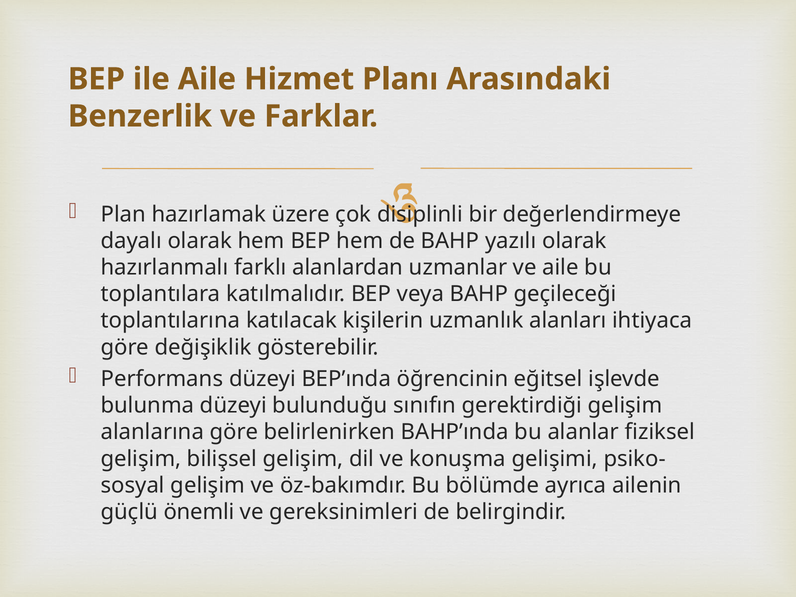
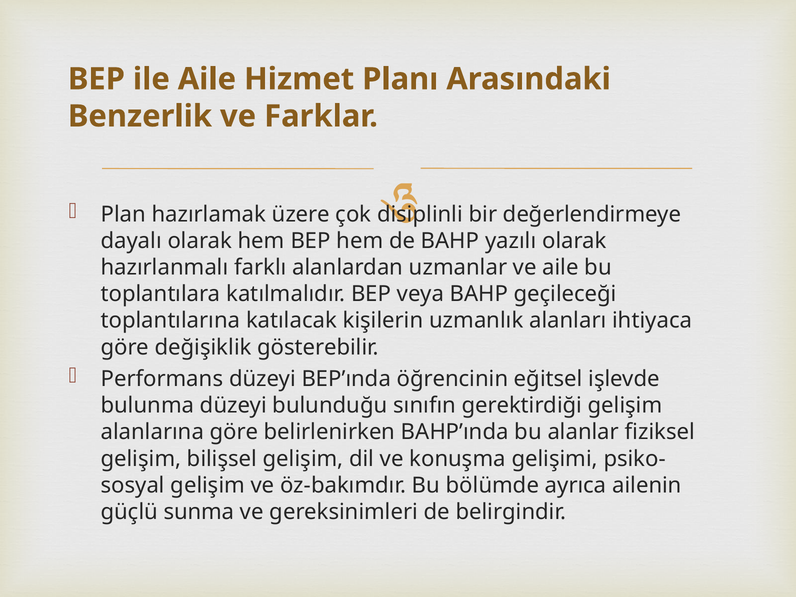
önemli: önemli -> sunma
